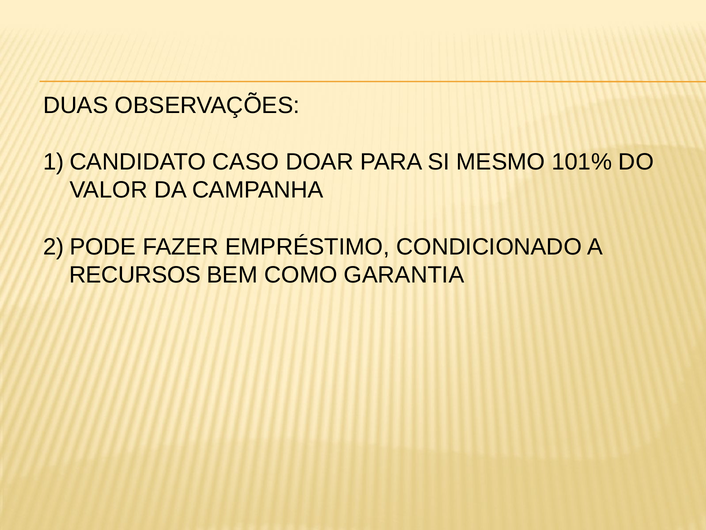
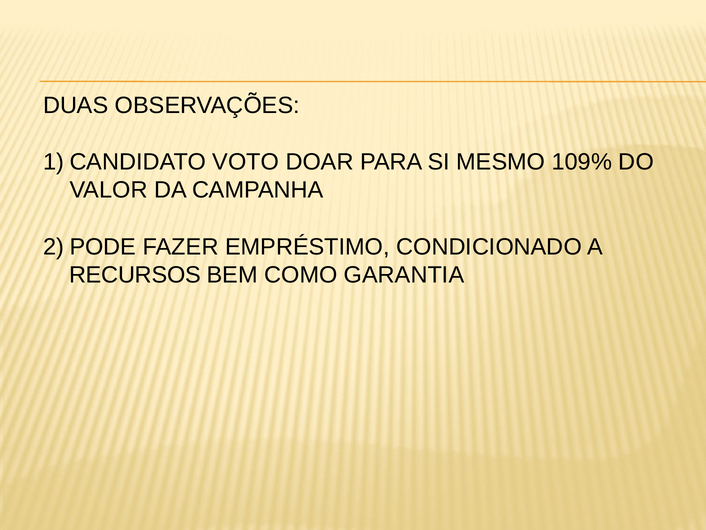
CASO: CASO -> VOTO
101%: 101% -> 109%
